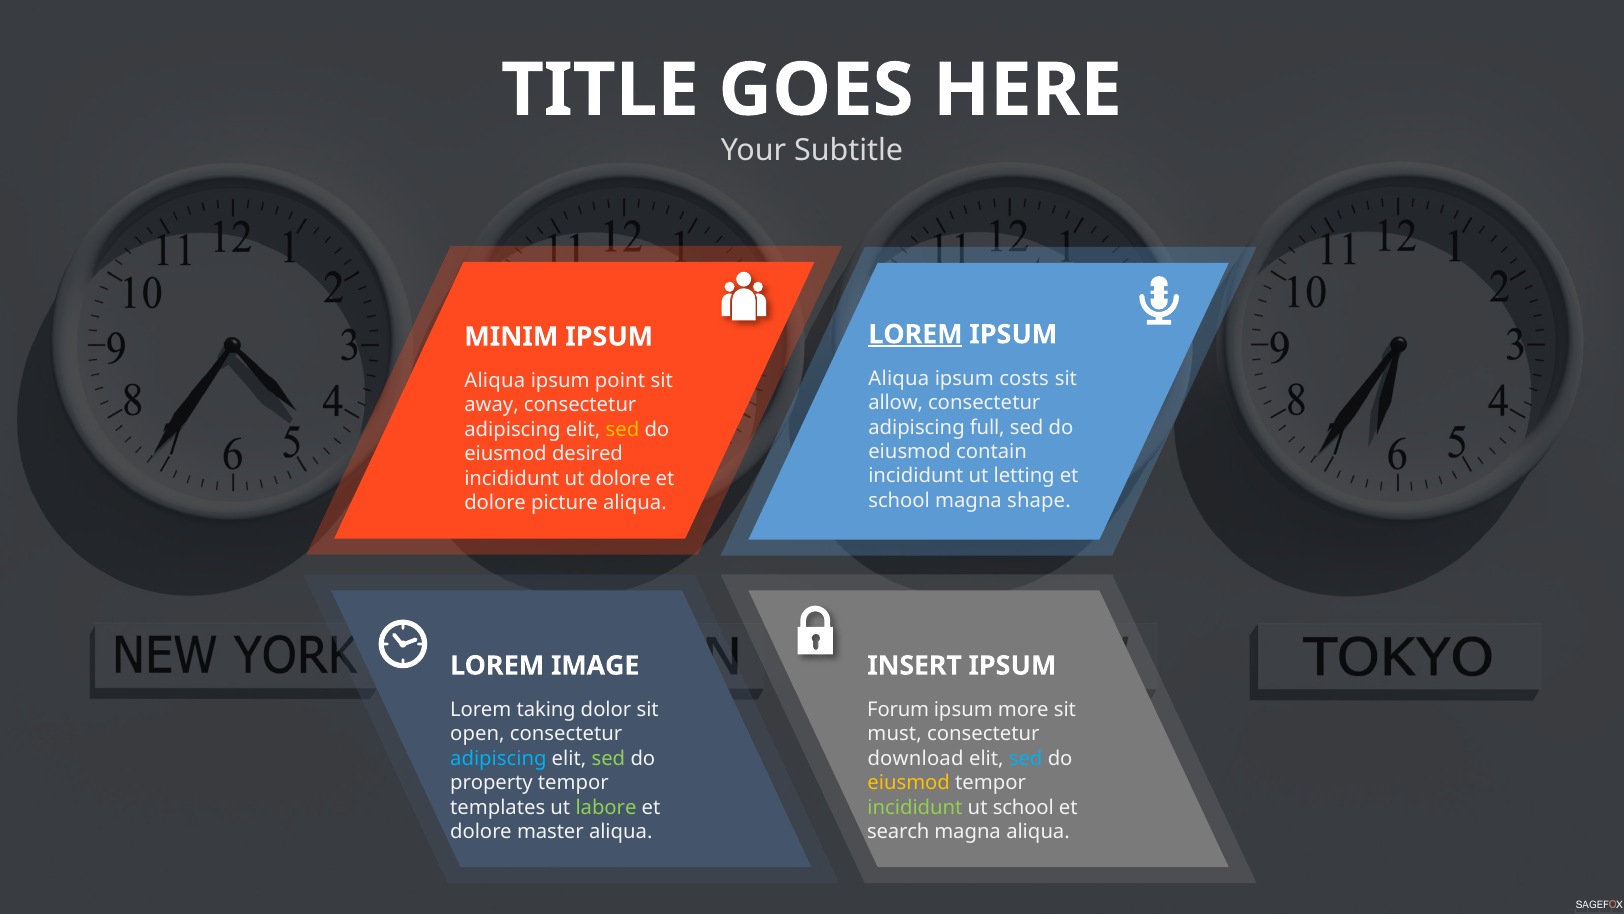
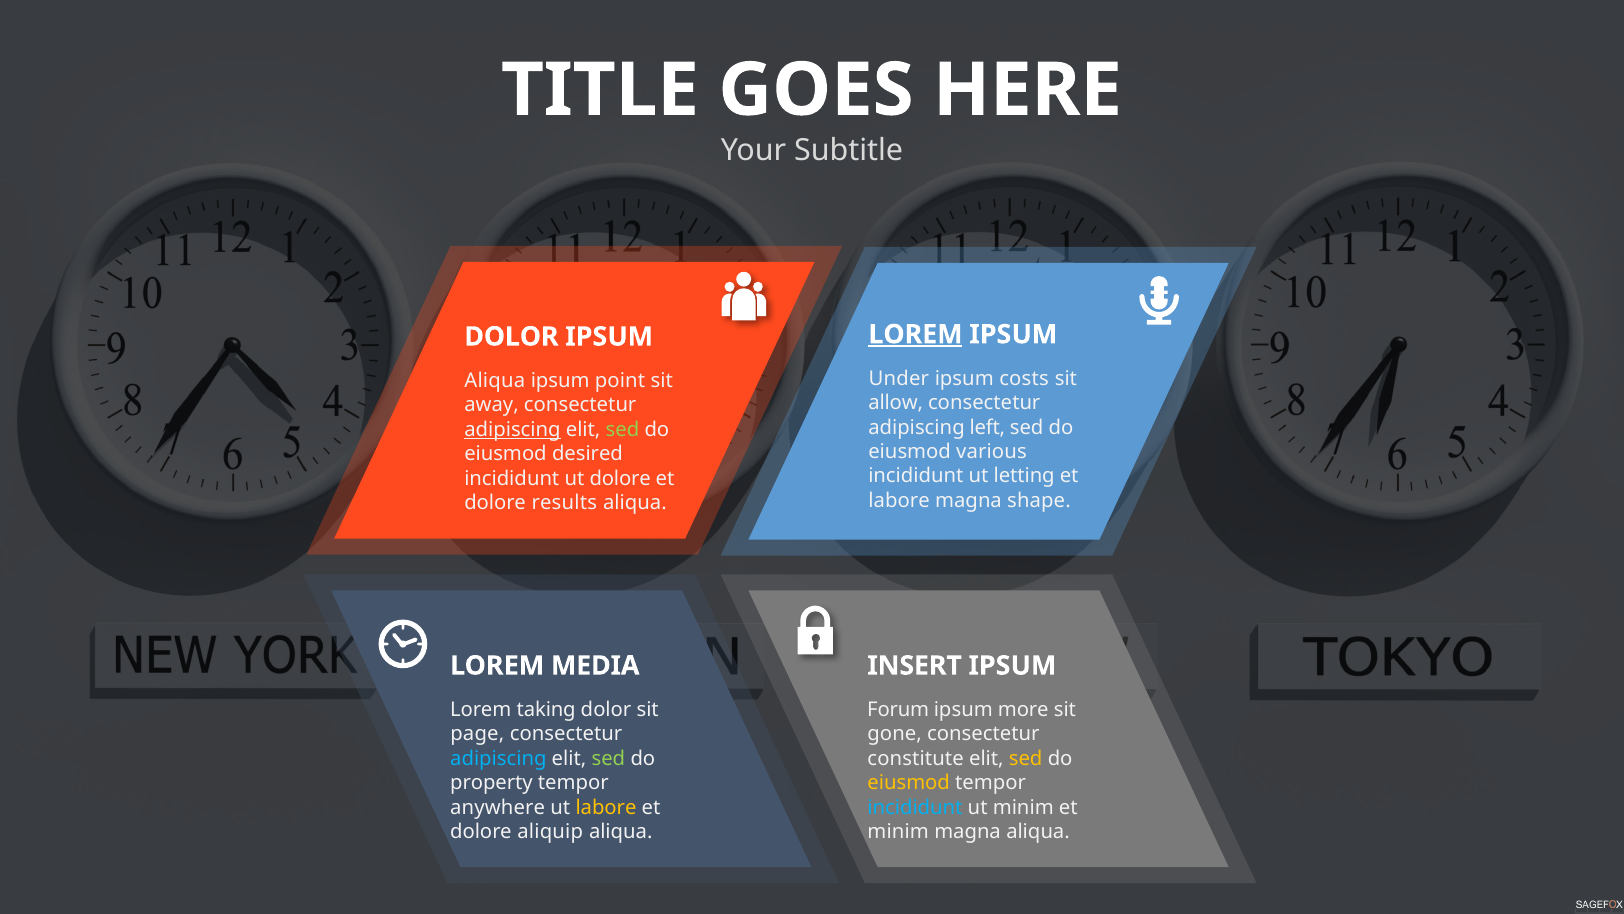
MINIM at (511, 336): MINIM -> DOLOR
Aliqua at (899, 378): Aliqua -> Under
full: full -> left
adipiscing at (512, 429) underline: none -> present
sed at (622, 429) colour: yellow -> light green
contain: contain -> various
school at (899, 500): school -> labore
picture: picture -> results
IMAGE: IMAGE -> MEDIA
open: open -> page
must: must -> gone
download: download -> constitute
sed at (1026, 758) colour: light blue -> yellow
templates: templates -> anywhere
labore at (606, 807) colour: light green -> yellow
incididunt at (915, 807) colour: light green -> light blue
ut school: school -> minim
master: master -> aliquip
search at (898, 831): search -> minim
